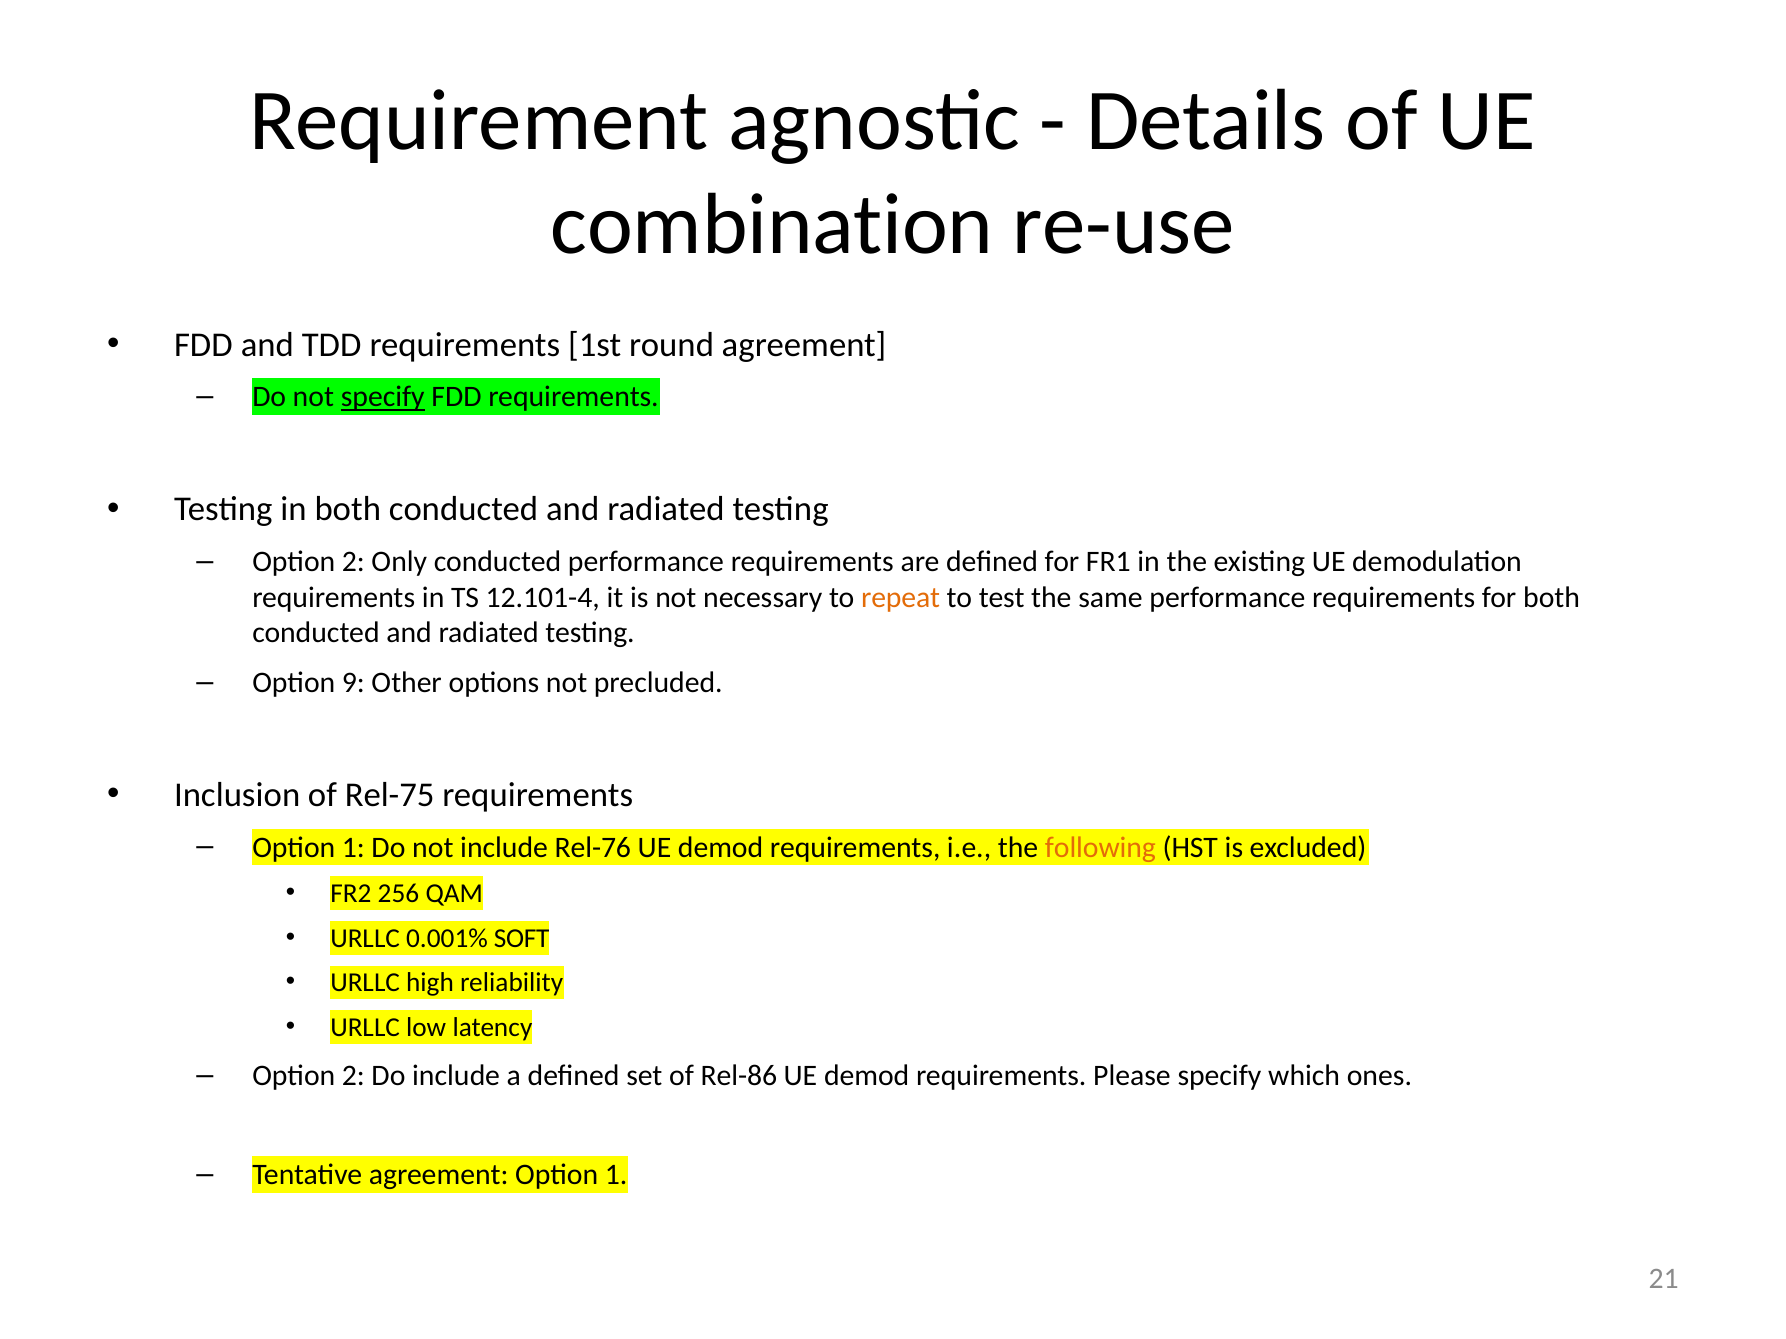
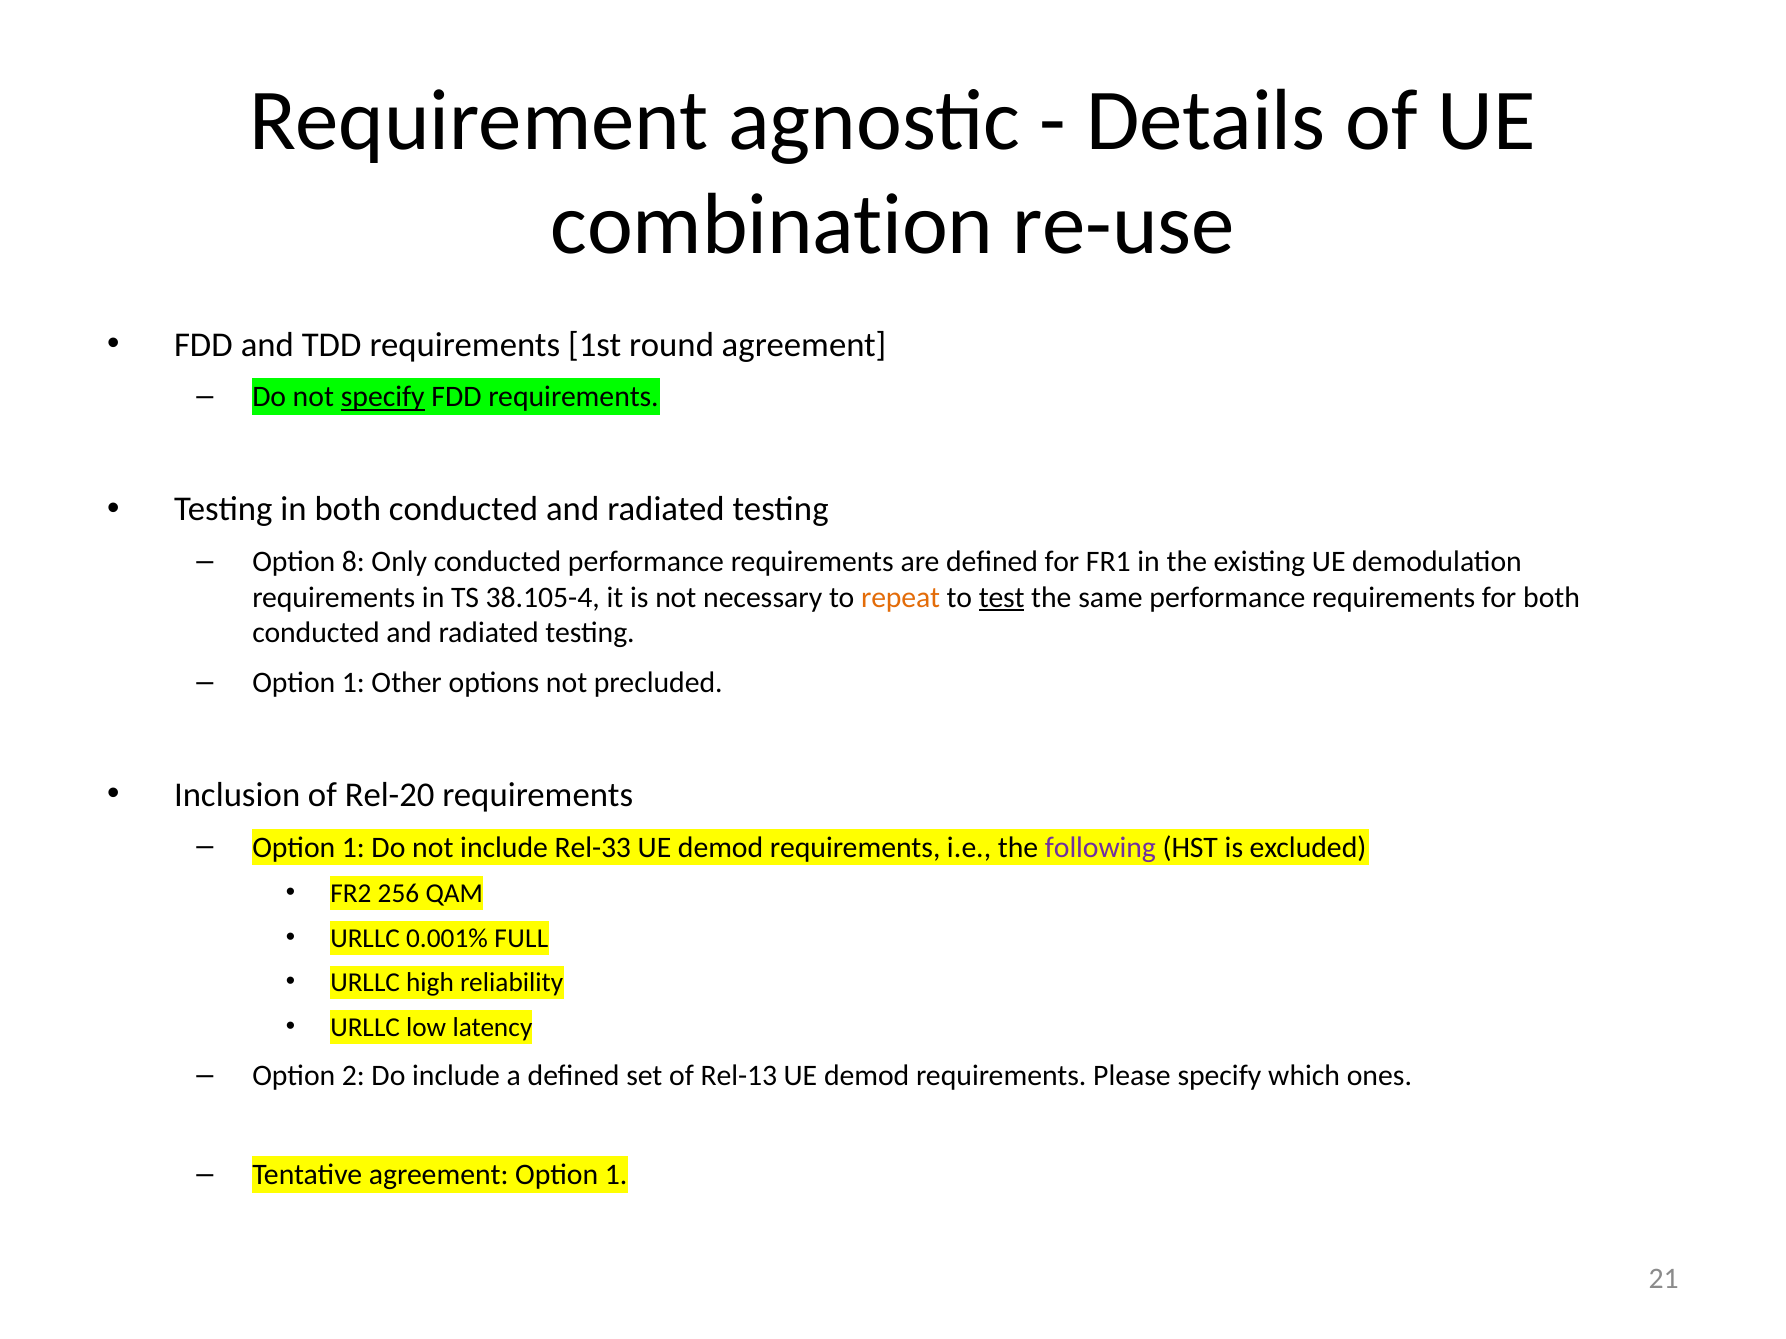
2 at (353, 562): 2 -> 8
12.101-4: 12.101-4 -> 38.105-4
test underline: none -> present
9 at (353, 683): 9 -> 1
Rel-75: Rel-75 -> Rel-20
Rel-76: Rel-76 -> Rel-33
following colour: orange -> purple
SOFT: SOFT -> FULL
Rel-86: Rel-86 -> Rel-13
